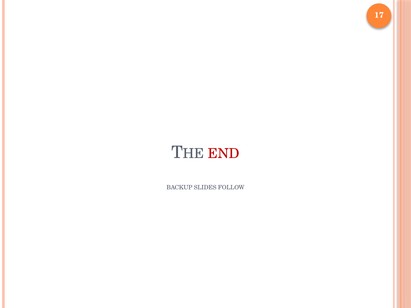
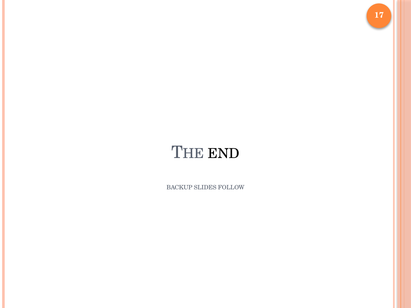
END colour: red -> black
